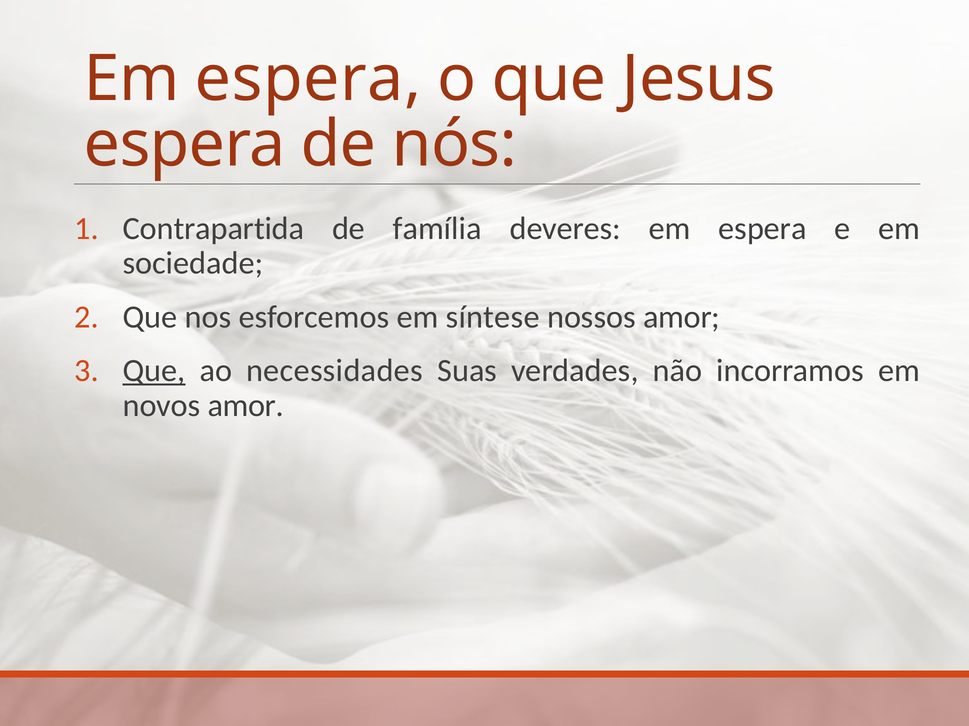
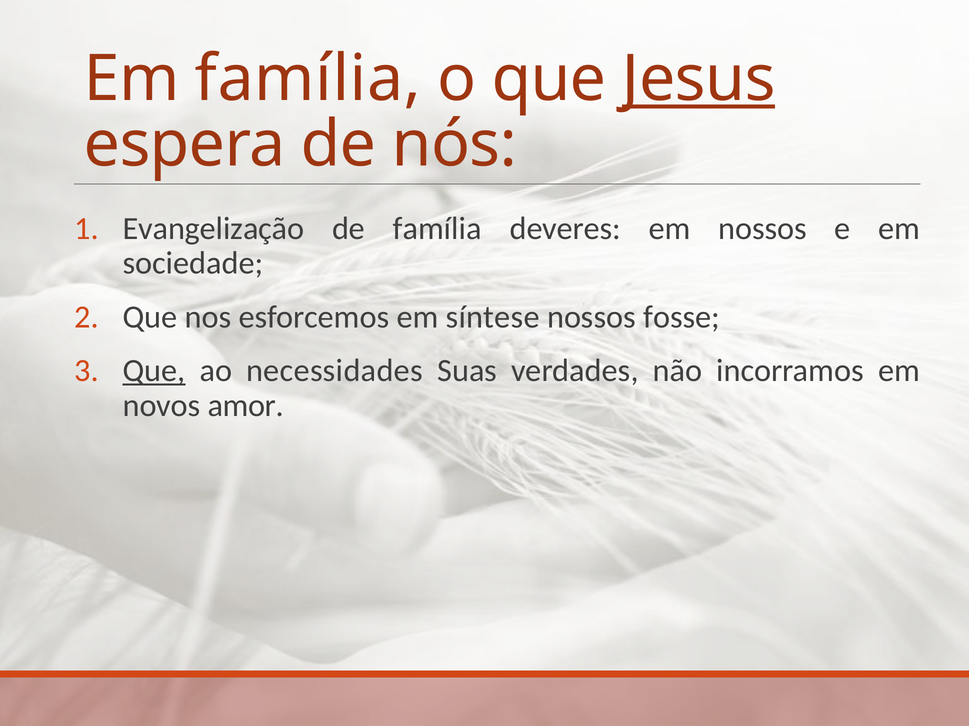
espera at (308, 79): espera -> família
Jesus underline: none -> present
Contrapartida: Contrapartida -> Evangelização
deveres em espera: espera -> nossos
nossos amor: amor -> fosse
